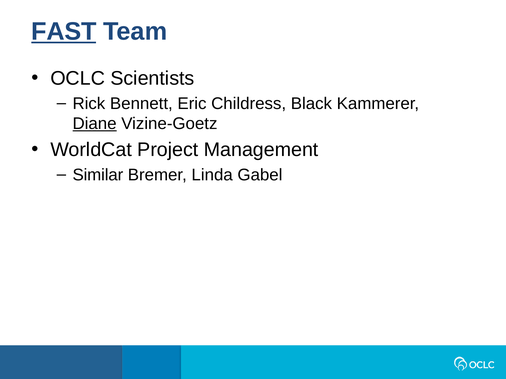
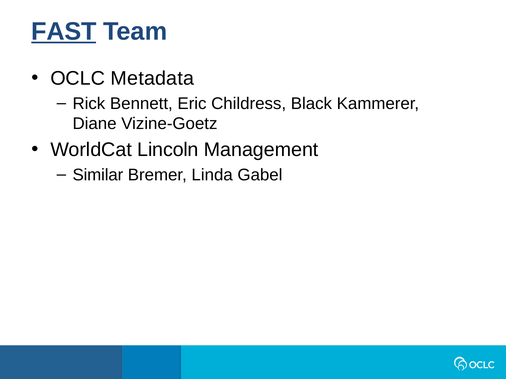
Scientists: Scientists -> Metadata
Diane underline: present -> none
Project: Project -> Lincoln
